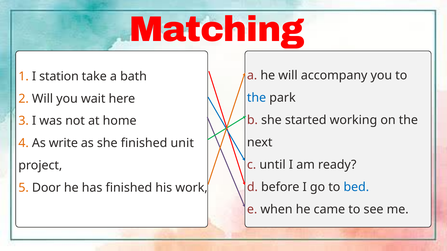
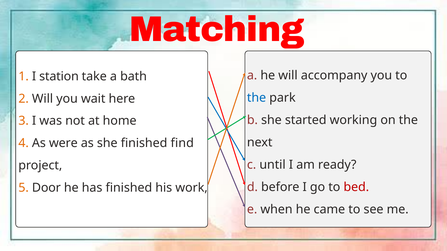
write: write -> were
unit: unit -> find
bed colour: blue -> red
